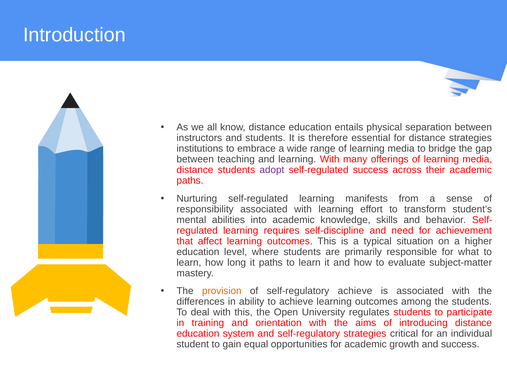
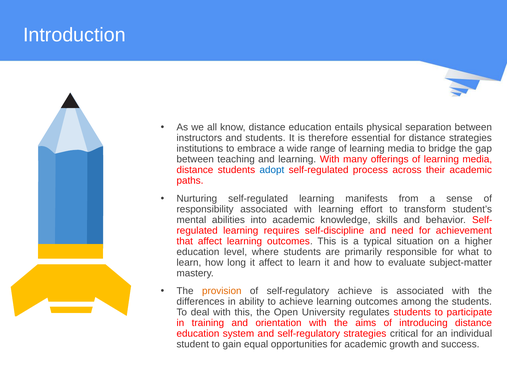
adopt colour: purple -> blue
self-regulated success: success -> process
it paths: paths -> affect
